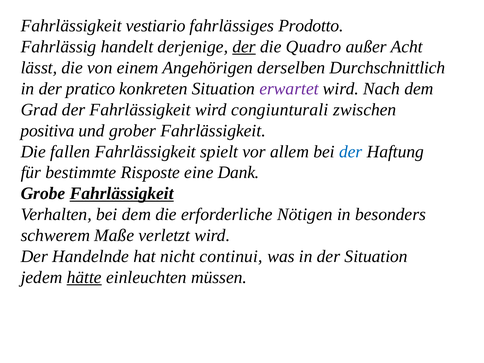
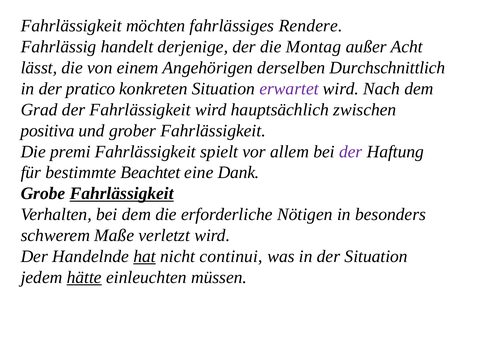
vestiario: vestiario -> möchten
Prodotto: Prodotto -> Rendere
der at (244, 47) underline: present -> none
Quadro: Quadro -> Montag
congiunturali: congiunturali -> hauptsächlich
fallen: fallen -> premi
der at (351, 152) colour: blue -> purple
Risposte: Risposte -> Beachtet
hat underline: none -> present
